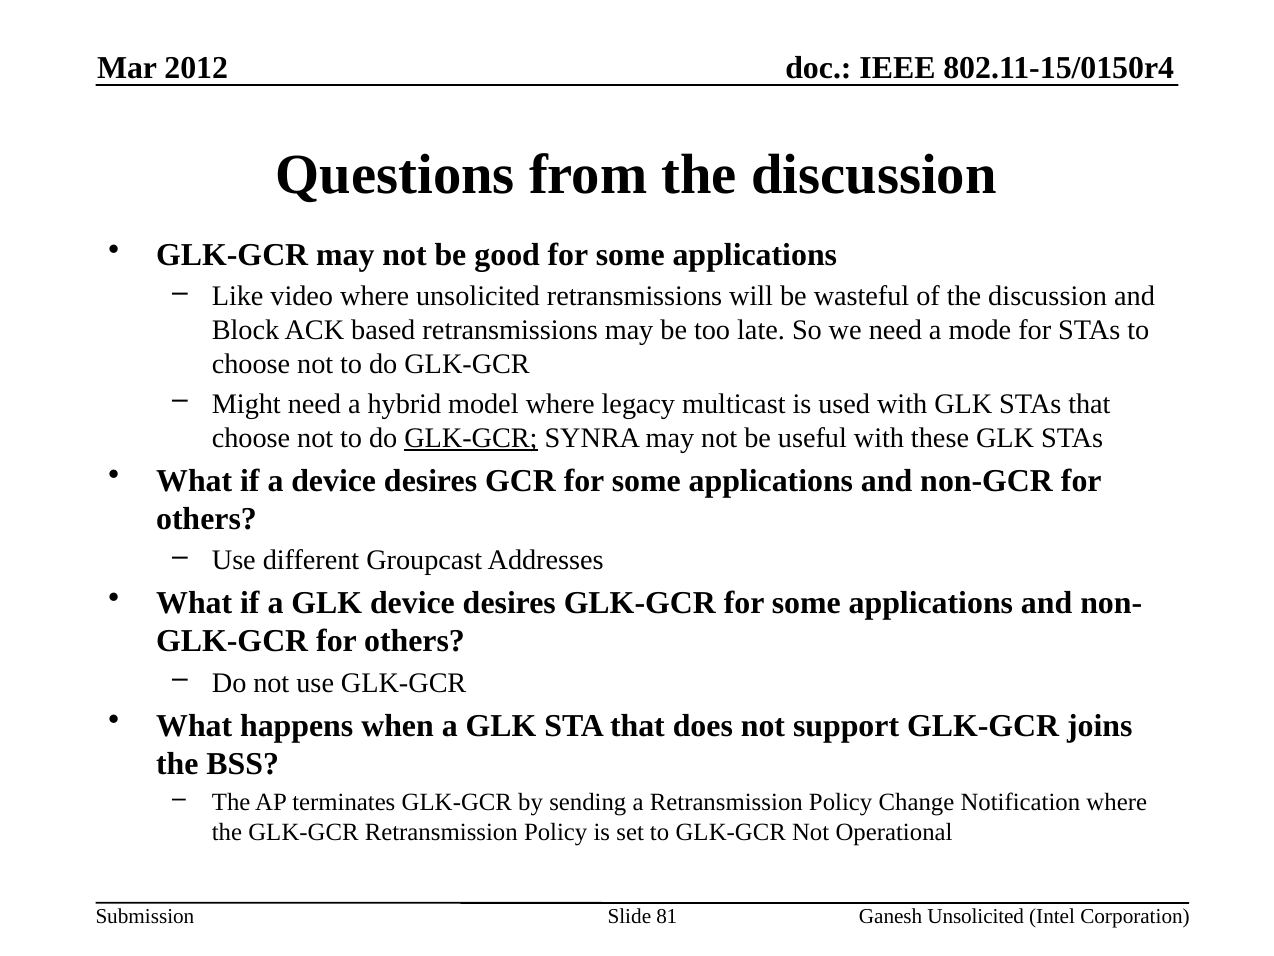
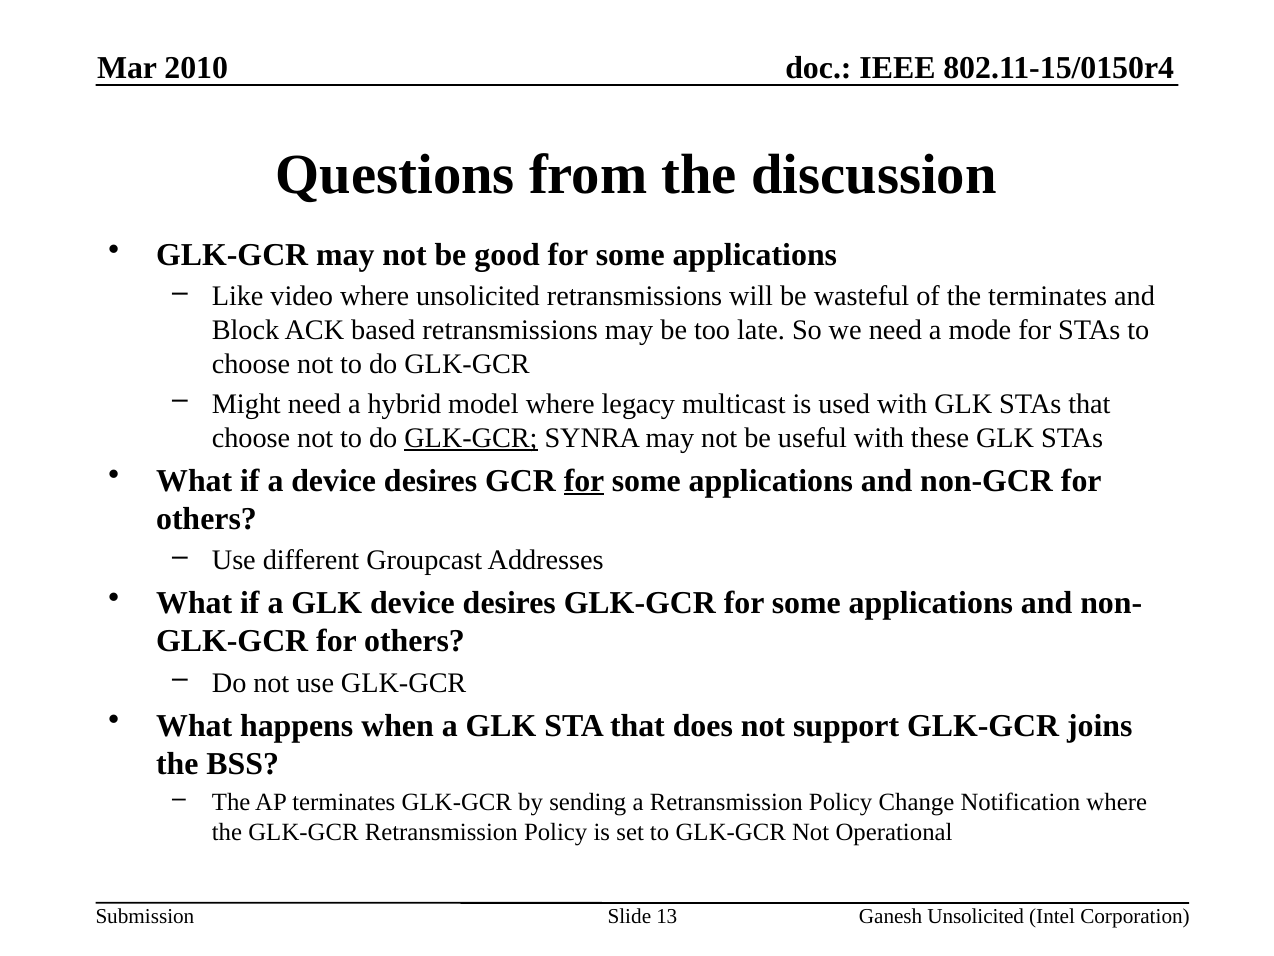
2012: 2012 -> 2010
of the discussion: discussion -> terminates
for at (584, 480) underline: none -> present
81: 81 -> 13
